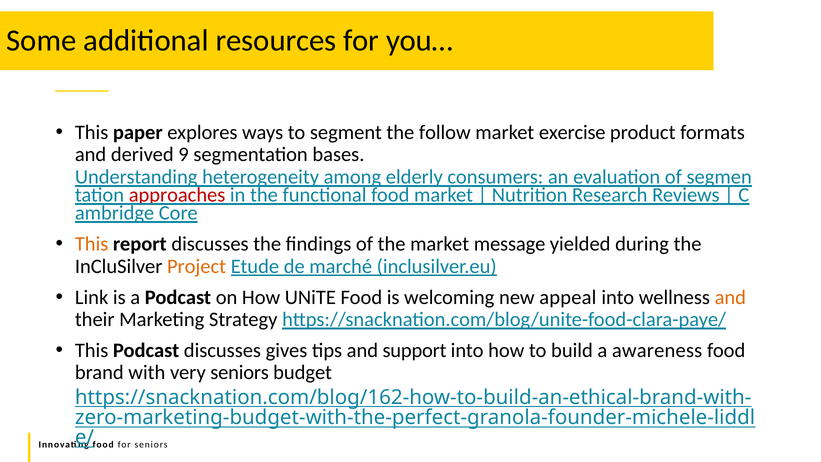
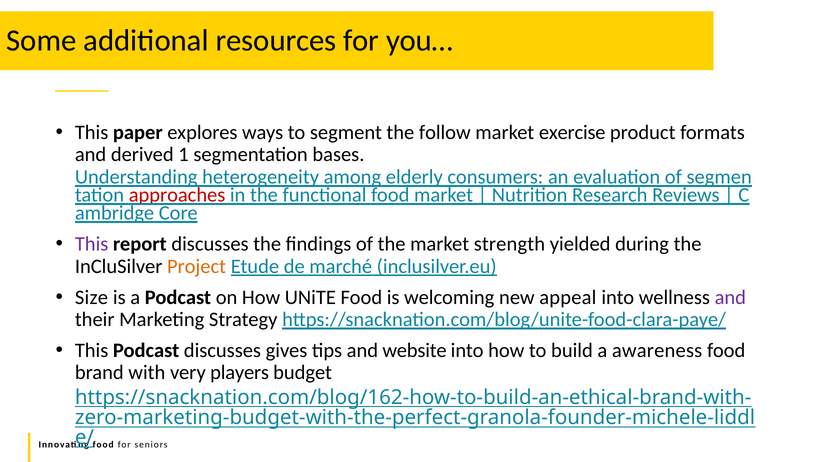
9: 9 -> 1
This at (92, 244) colour: orange -> purple
message: message -> strength
Link: Link -> Size
and at (730, 297) colour: orange -> purple
support: support -> website
very seniors: seniors -> players
